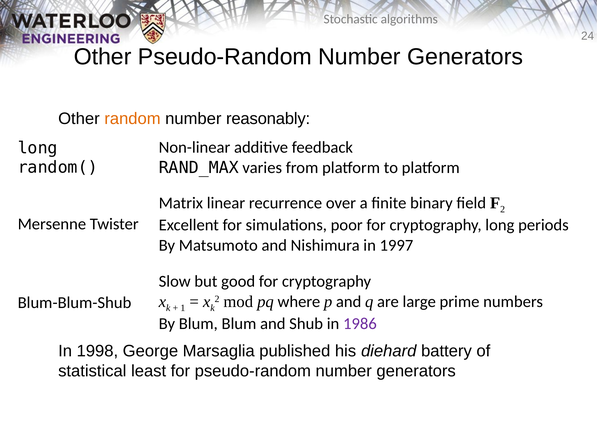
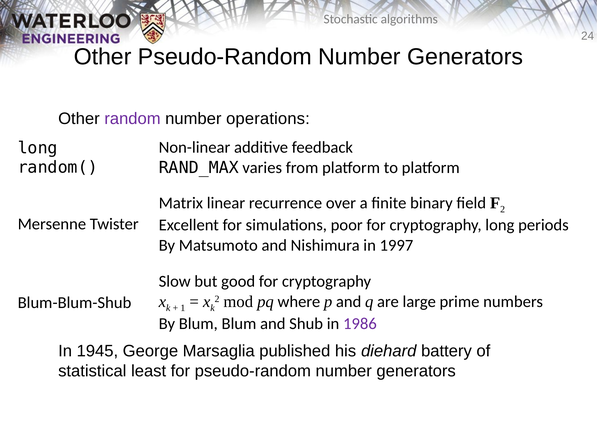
random colour: orange -> purple
reasonably: reasonably -> operations
1998: 1998 -> 1945
